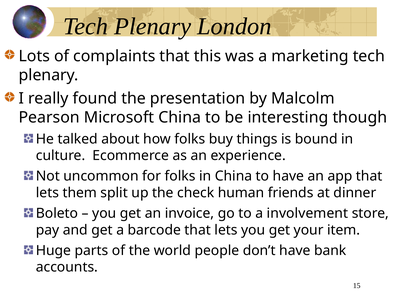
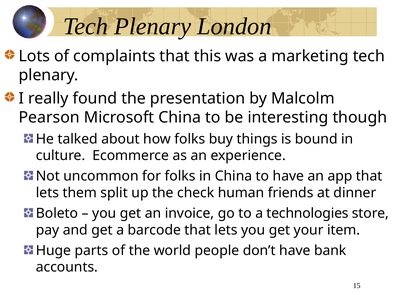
involvement: involvement -> technologies
